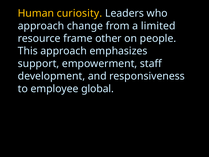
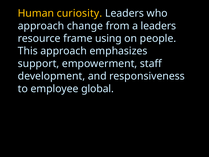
a limited: limited -> leaders
other: other -> using
